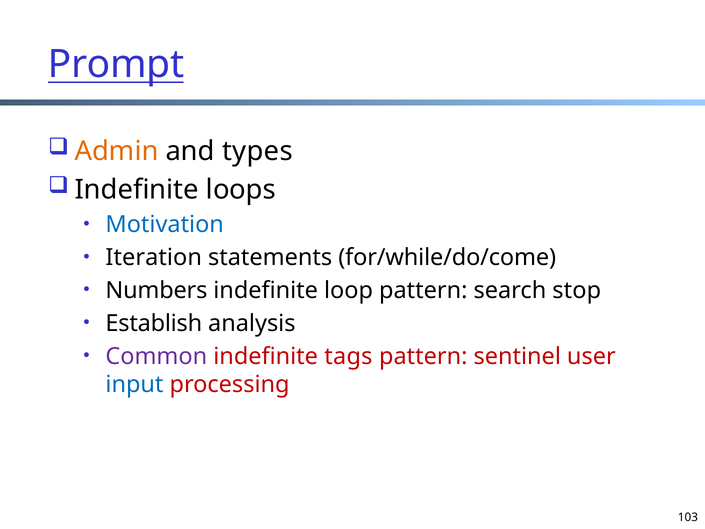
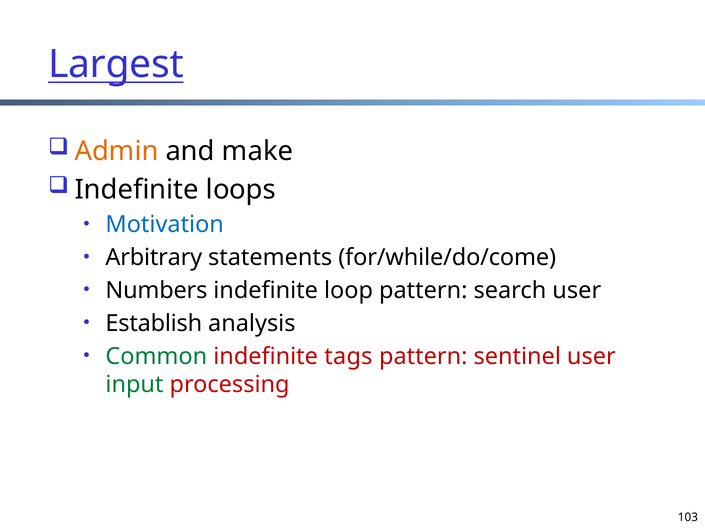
Prompt: Prompt -> Largest
types: types -> make
Iteration: Iteration -> Arbitrary
search stop: stop -> user
Common colour: purple -> green
input colour: blue -> green
